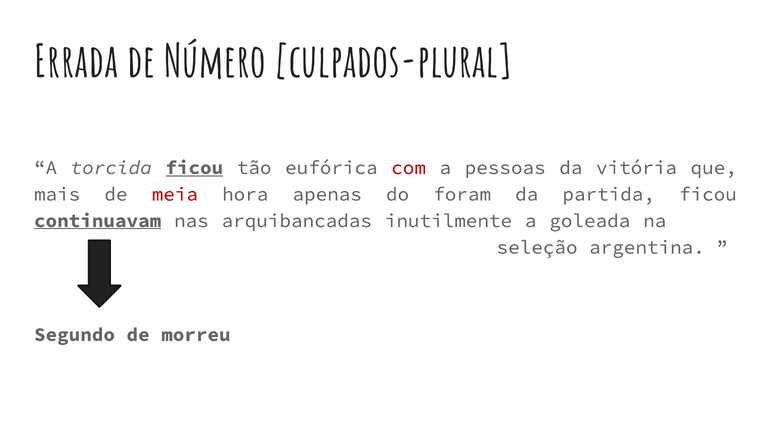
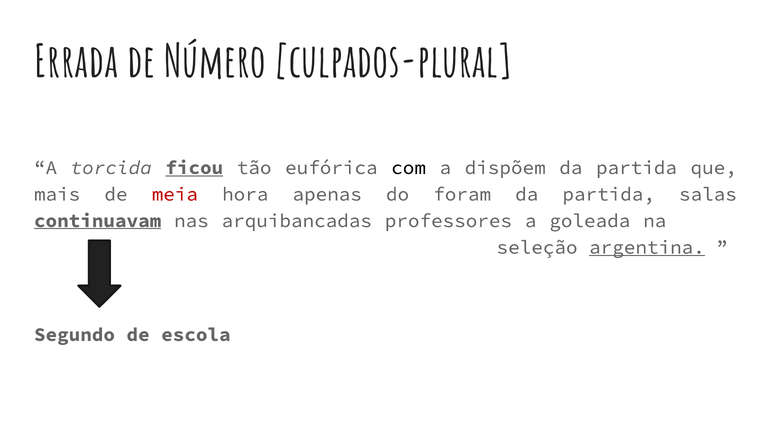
com colour: red -> black
pessoas: pessoas -> dispõem
vitória at (636, 168): vitória -> partida
partida ficou: ficou -> salas
inutilmente: inutilmente -> professores
argentina underline: none -> present
morreu: morreu -> escola
